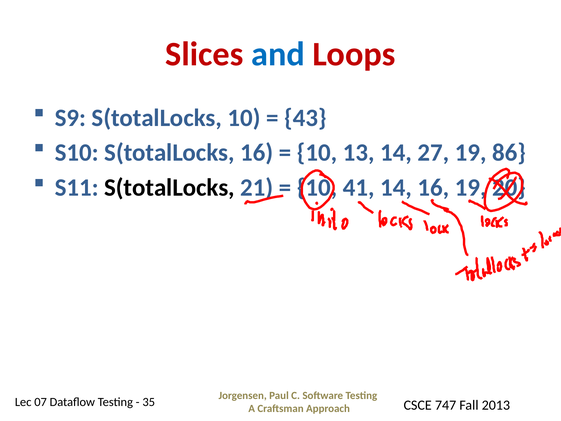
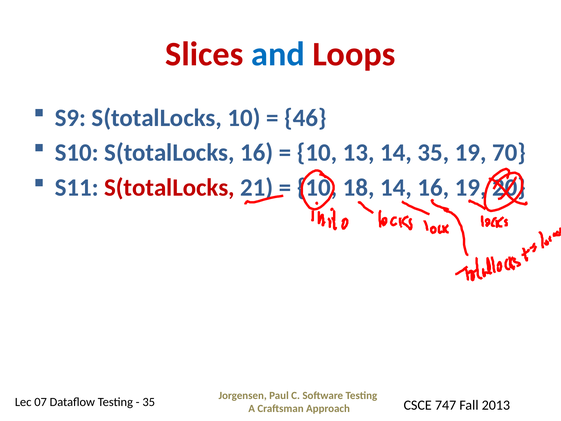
43: 43 -> 46
14 27: 27 -> 35
86: 86 -> 70
S(totalLocks at (169, 188) colour: black -> red
41: 41 -> 18
